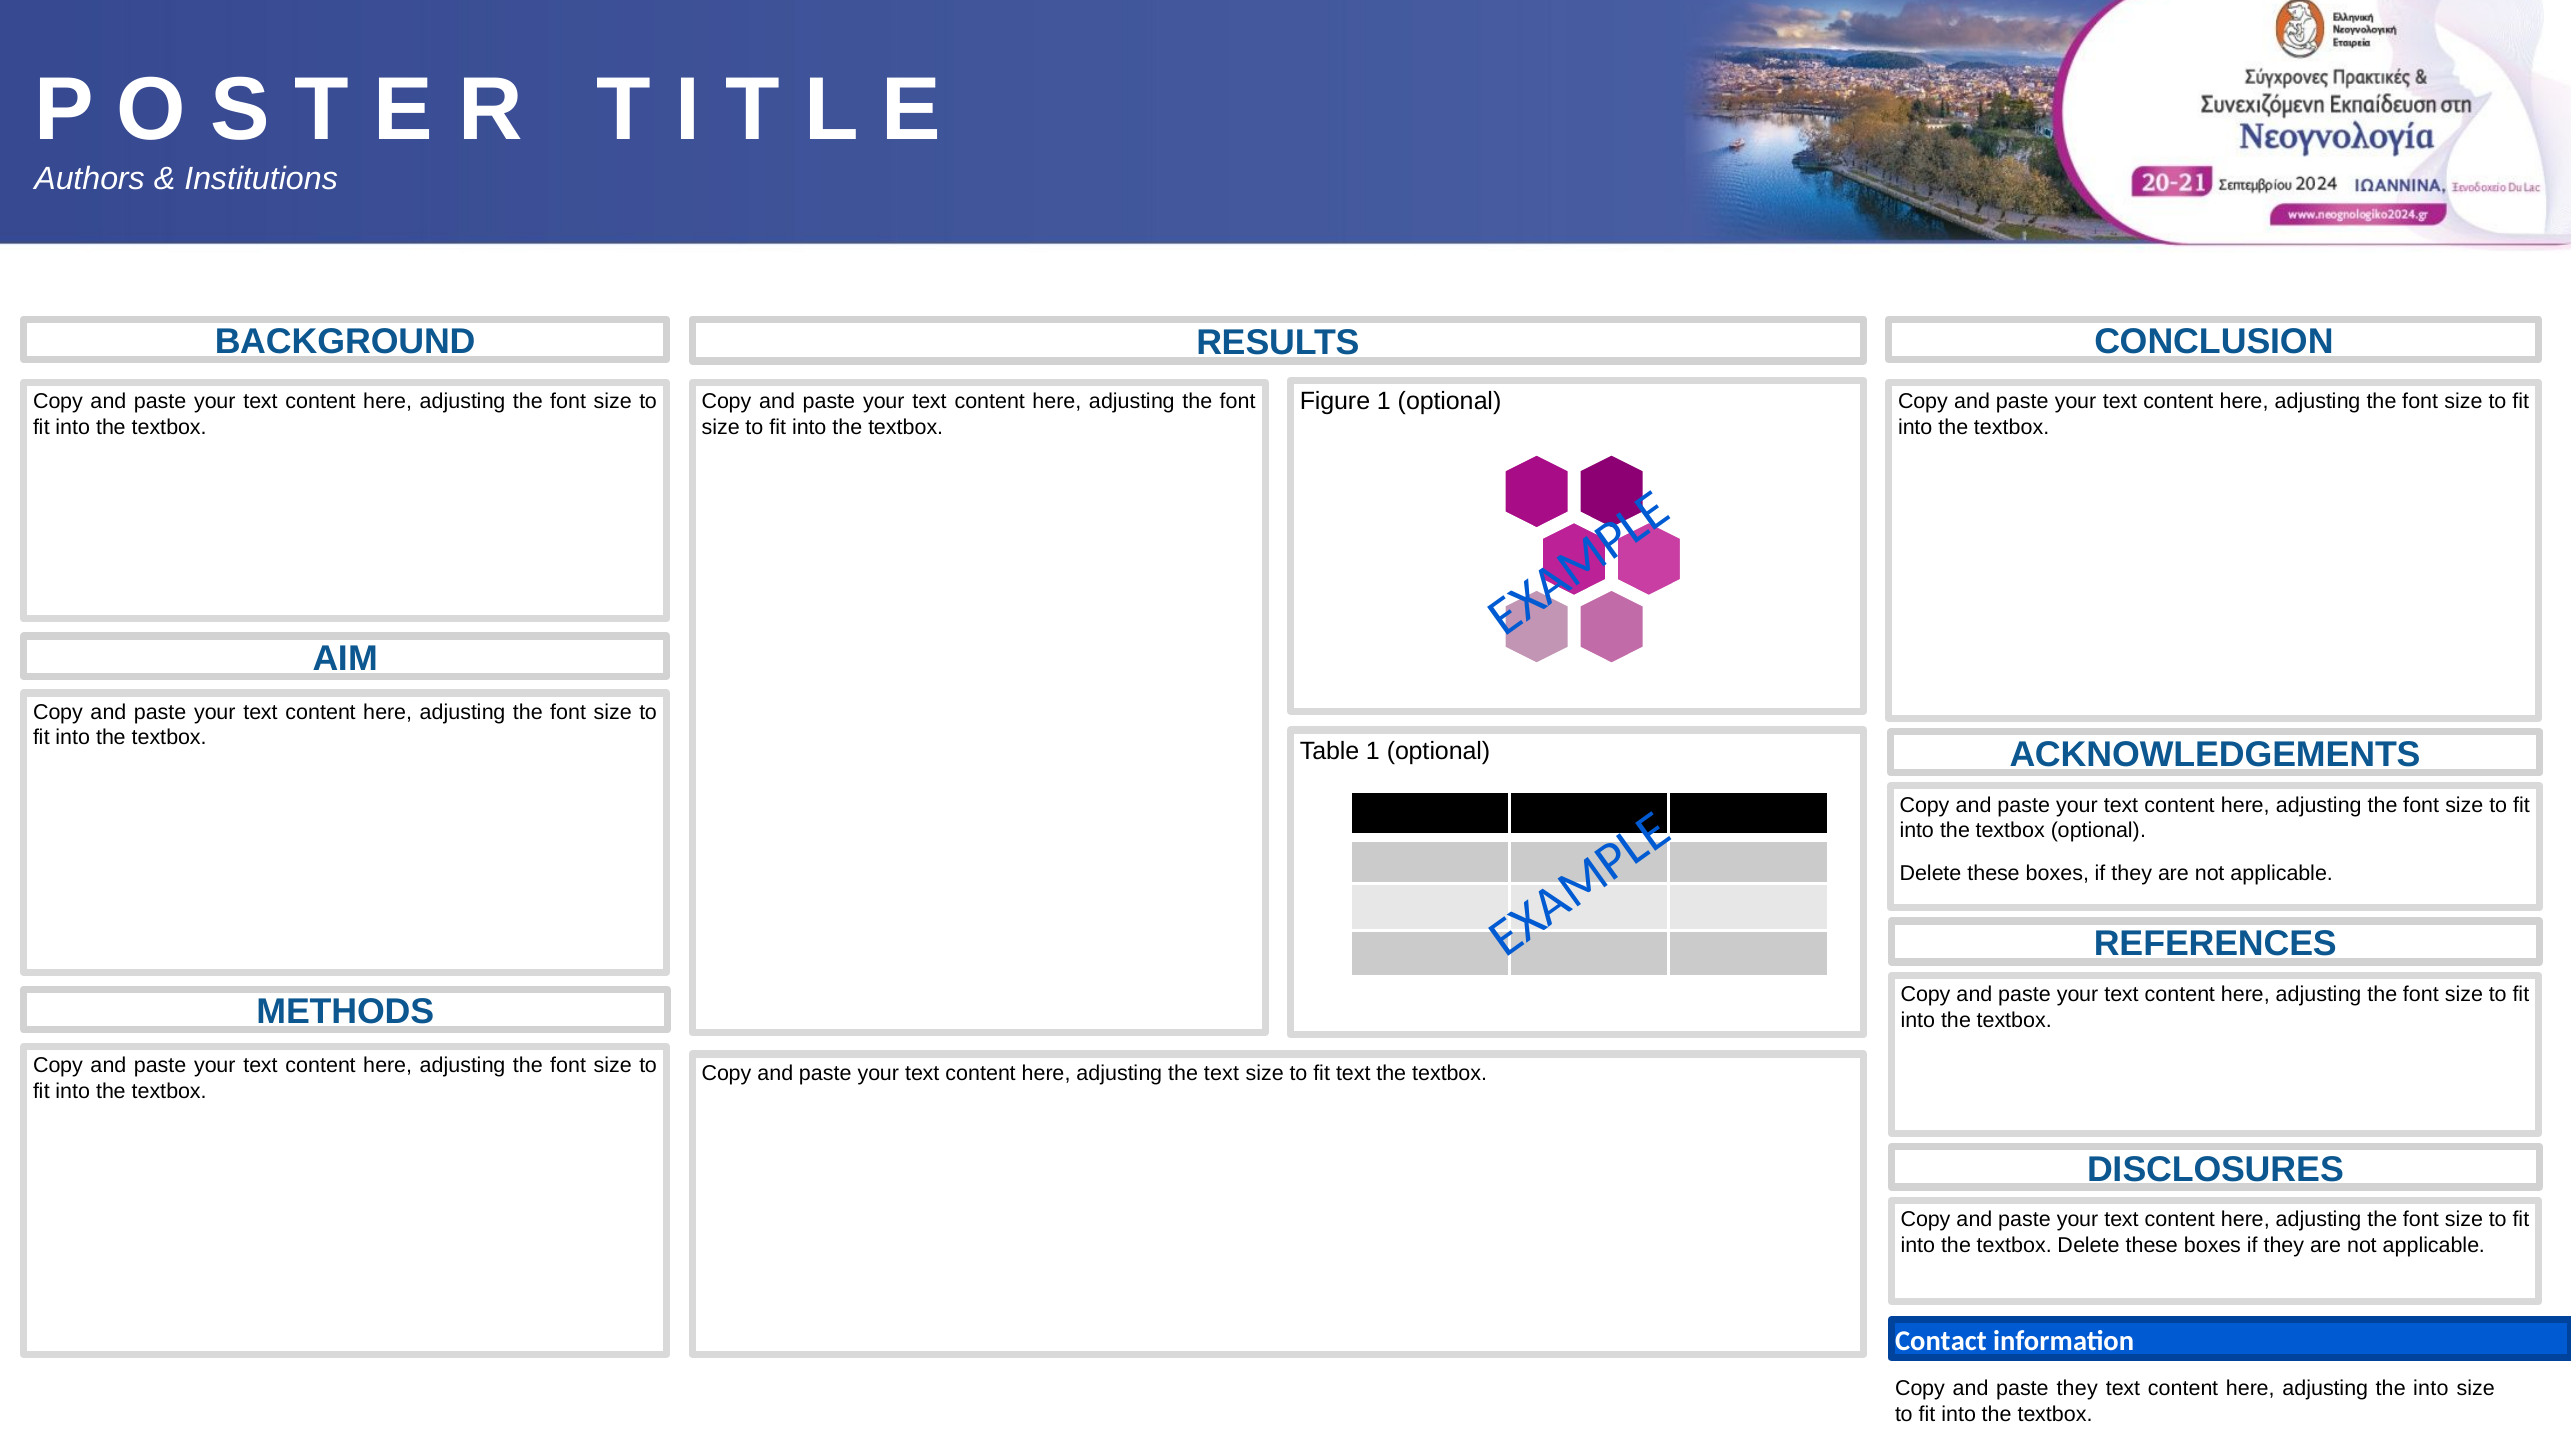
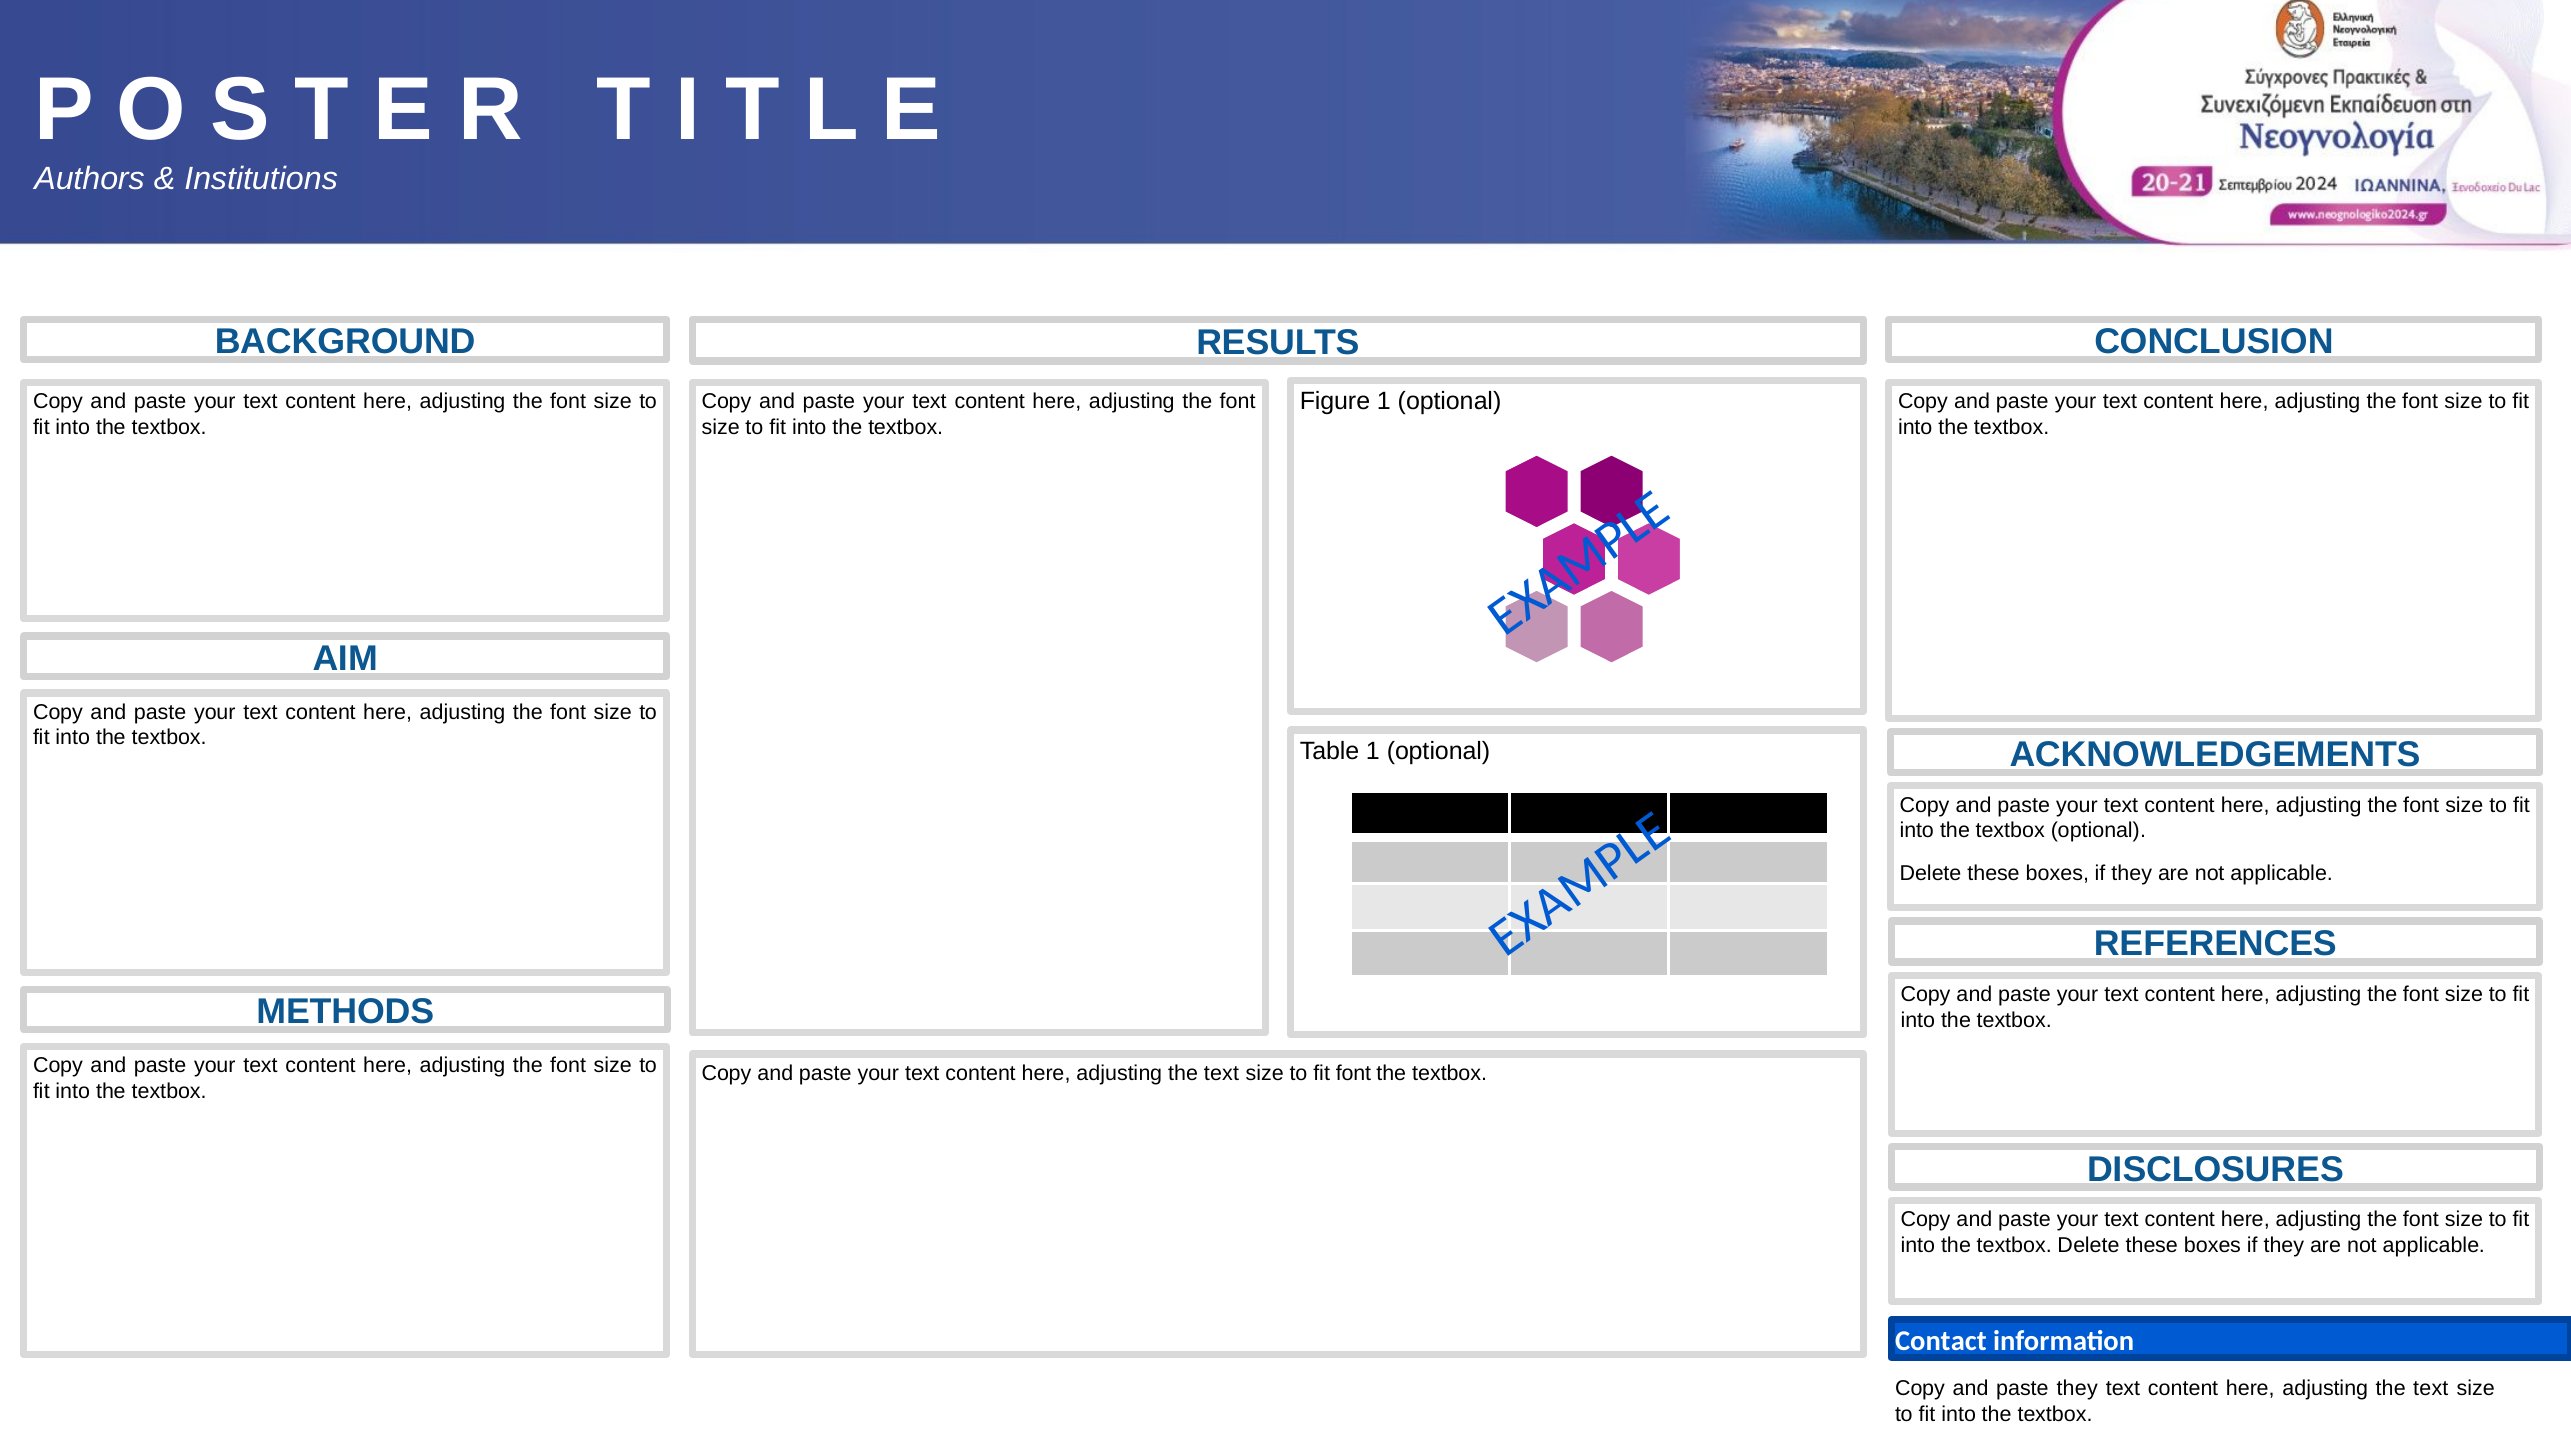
fit text: text -> font
into at (2431, 1389): into -> text
